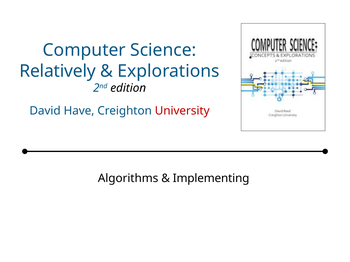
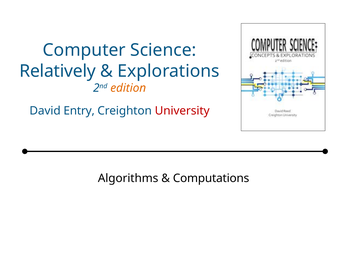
edition colour: black -> orange
Have: Have -> Entry
Implementing: Implementing -> Computations
